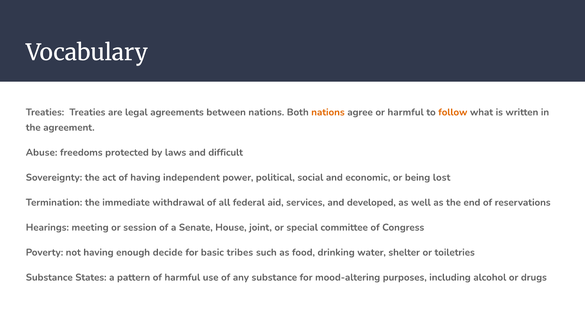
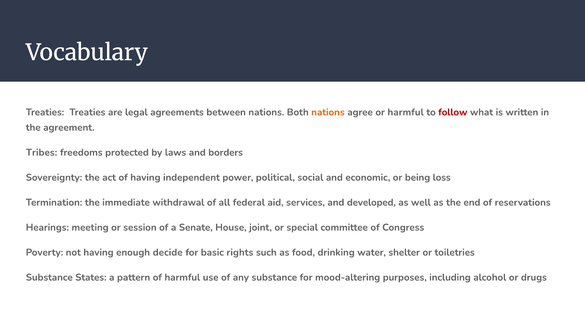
follow colour: orange -> red
Abuse: Abuse -> Tribes
difficult: difficult -> borders
lost: lost -> loss
tribes: tribes -> rights
